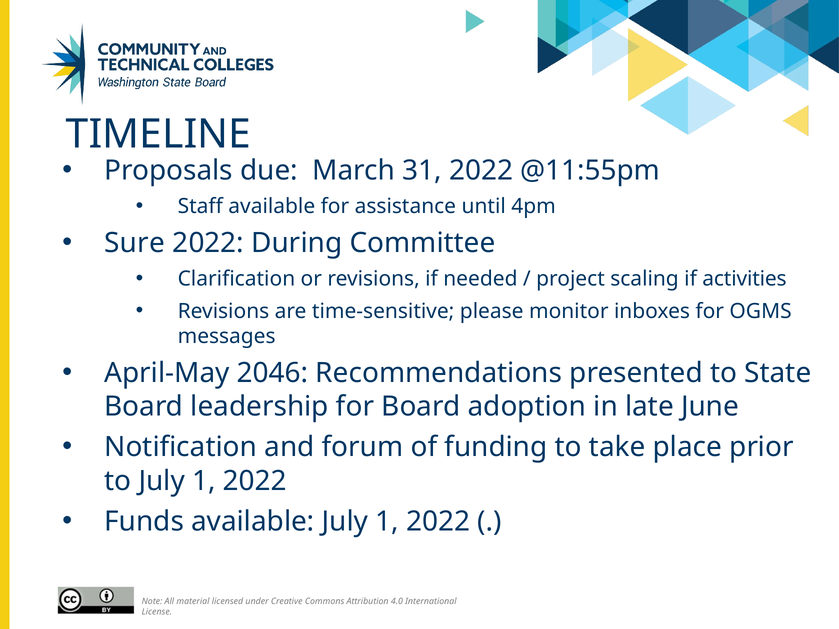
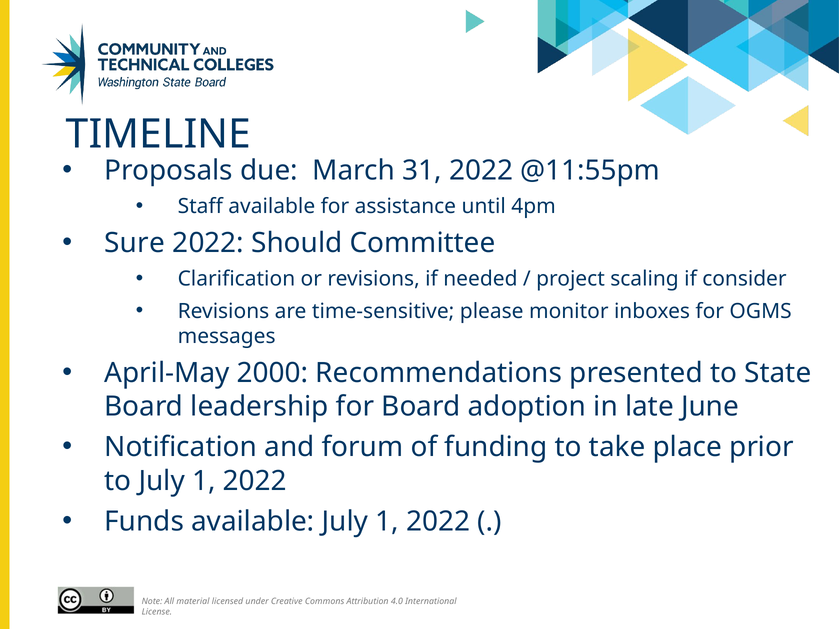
During: During -> Should
activities: activities -> consider
2046: 2046 -> 2000
